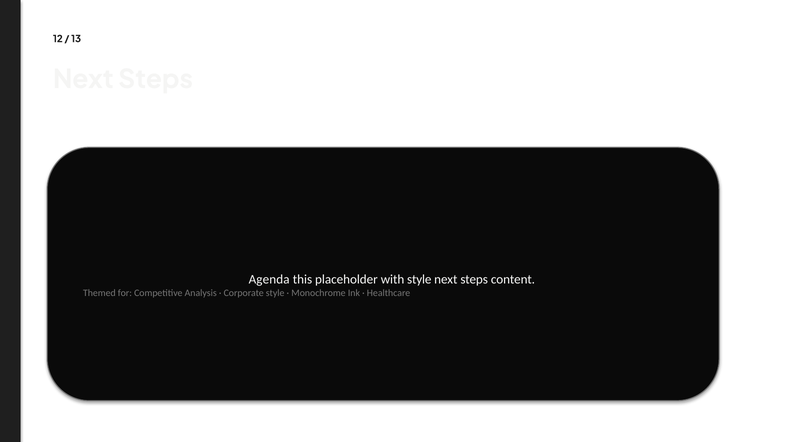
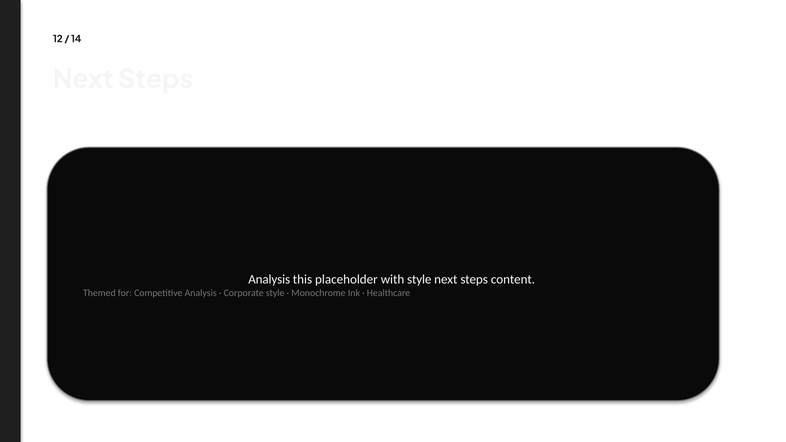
13: 13 -> 14
Agenda at (269, 279): Agenda -> Analysis
